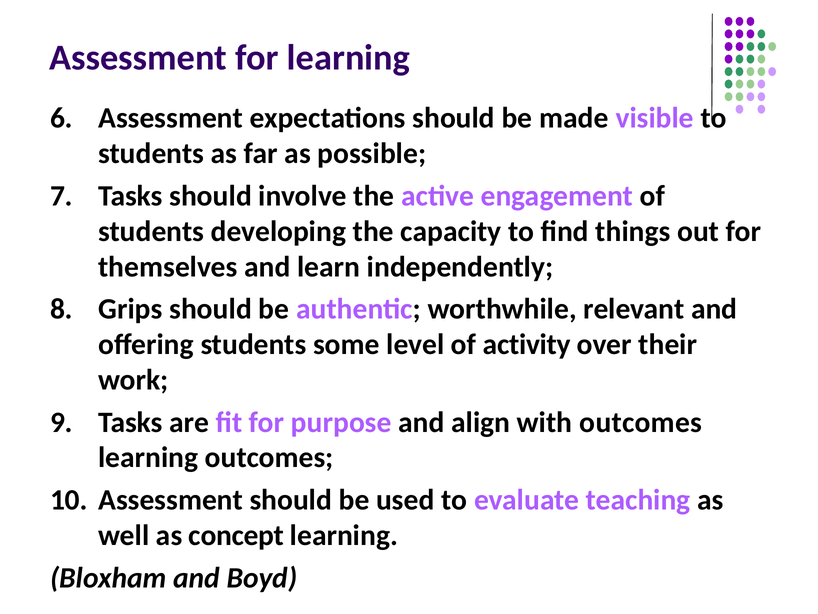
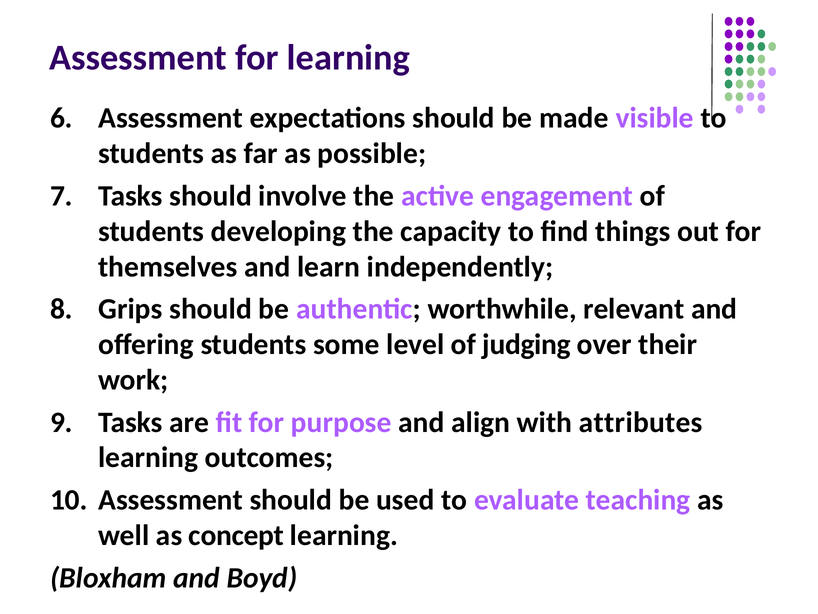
activity: activity -> judging
with outcomes: outcomes -> attributes
